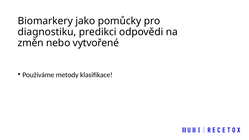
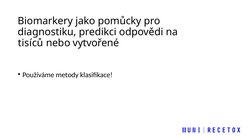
změn: změn -> tisíců
